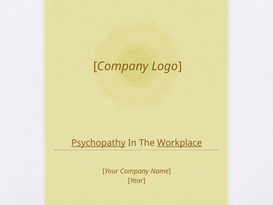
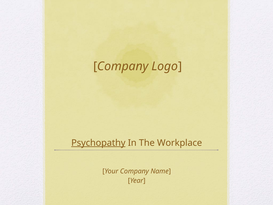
Workplace underline: present -> none
